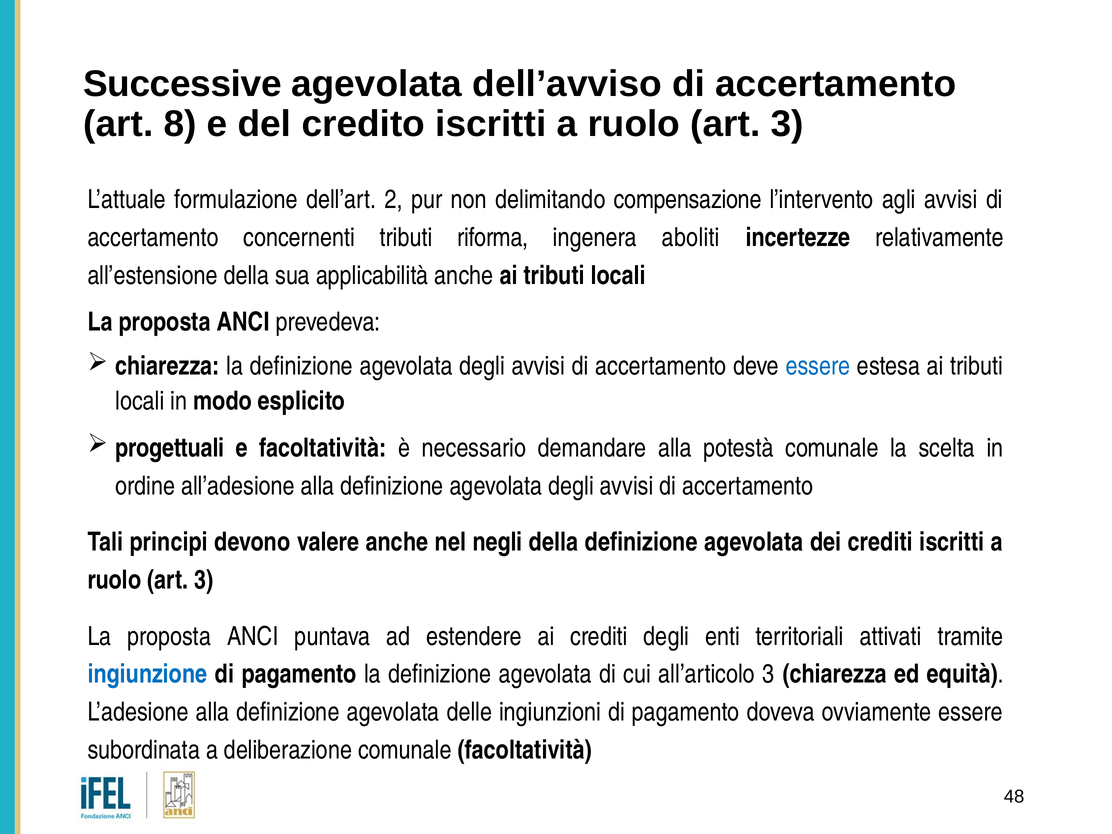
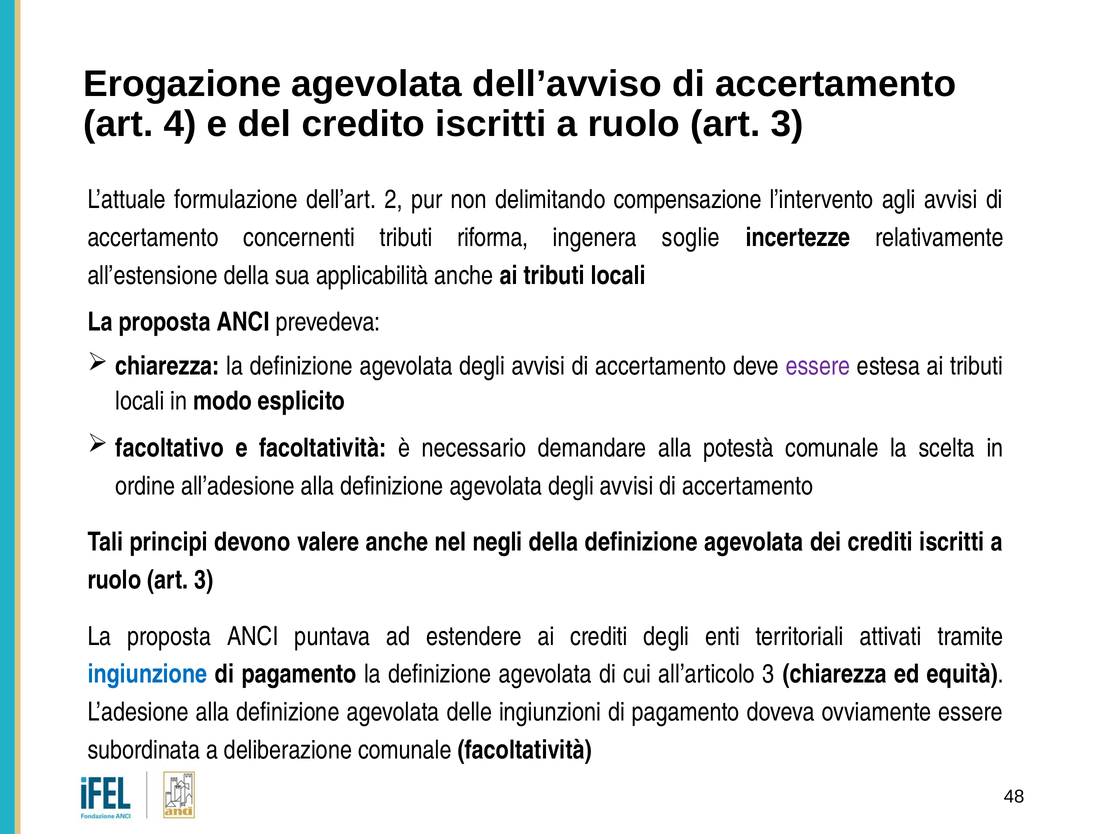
Successive: Successive -> Erogazione
8: 8 -> 4
aboliti: aboliti -> soglie
essere at (818, 366) colour: blue -> purple
progettuali: progettuali -> facoltativo
